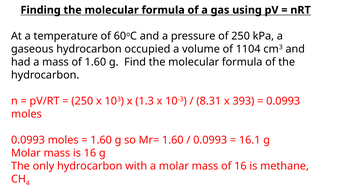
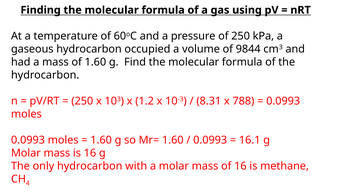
1104: 1104 -> 9844
1.3: 1.3 -> 1.2
393: 393 -> 788
